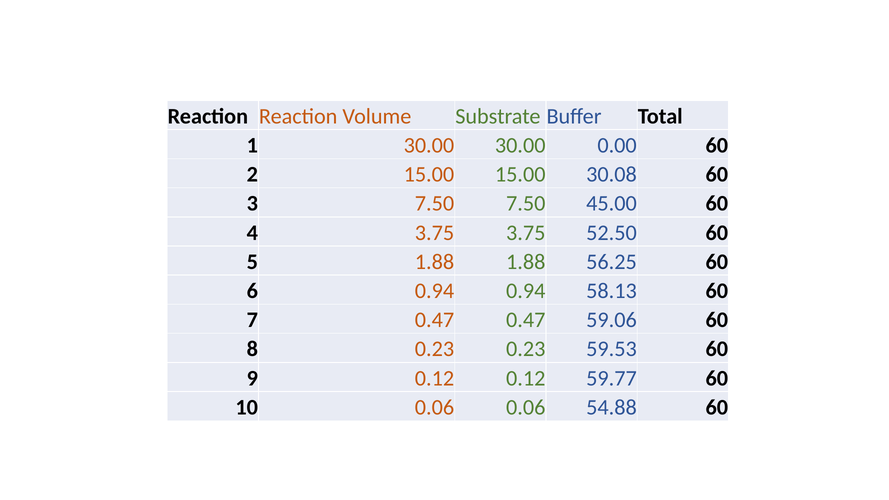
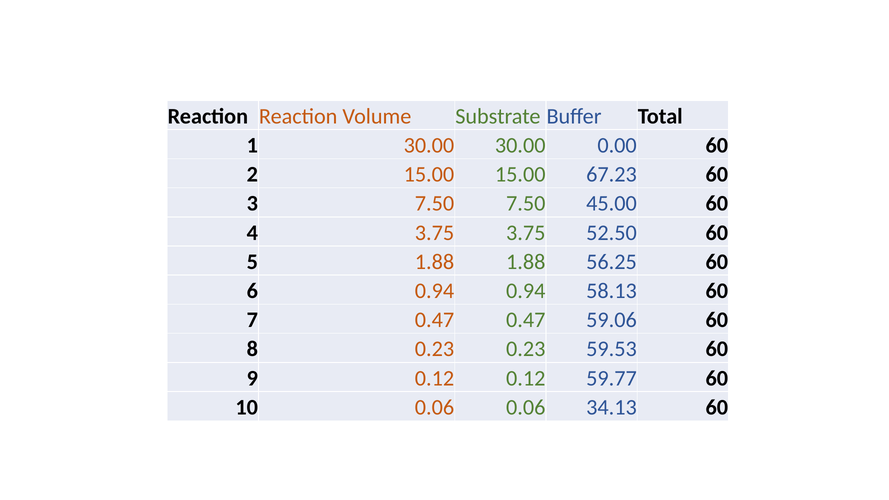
30.08: 30.08 -> 67.23
54.88: 54.88 -> 34.13
